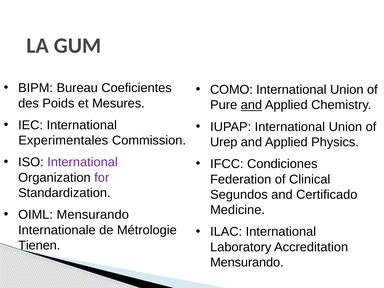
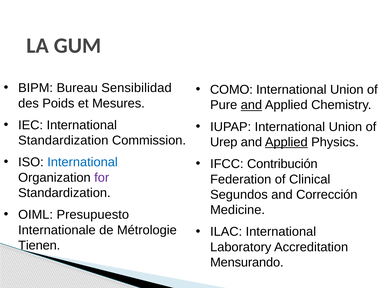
Coeficientes: Coeficientes -> Sensibilidad
Experimentales at (63, 140): Experimentales -> Standardization
Applied at (286, 142) underline: none -> present
International at (83, 162) colour: purple -> blue
Condiciones: Condiciones -> Contribución
Certificado: Certificado -> Corrección
OIML Mensurando: Mensurando -> Presupuesto
